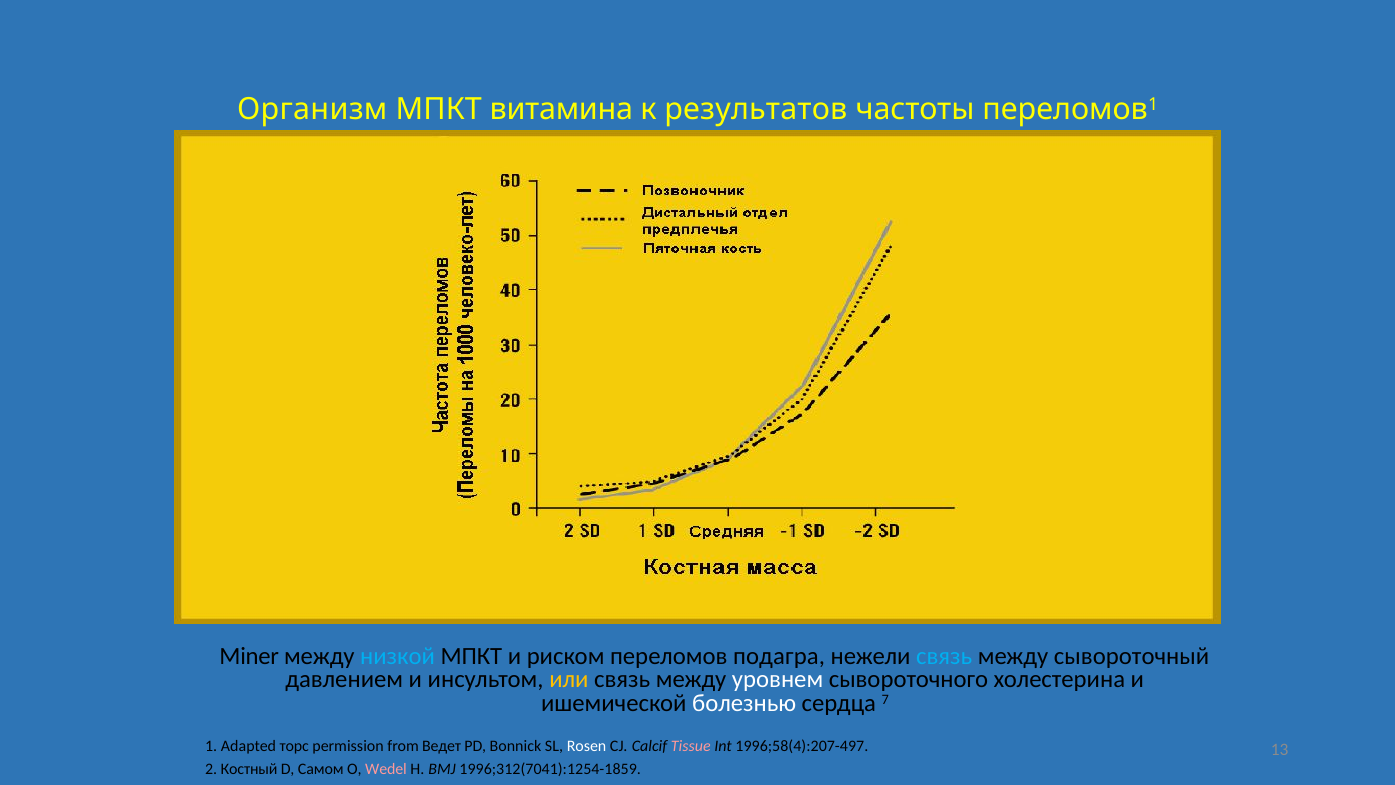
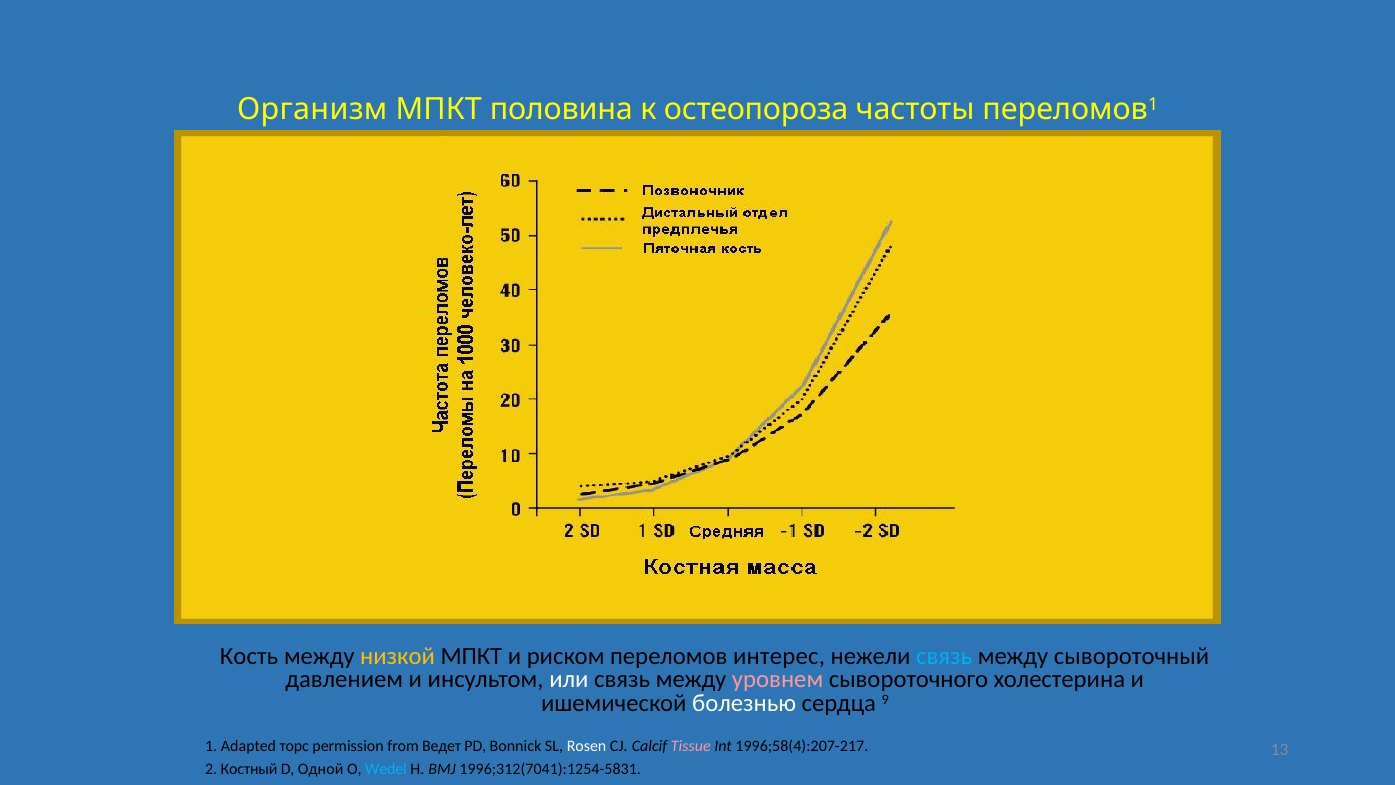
витамина: витамина -> половина
результатов: результатов -> остеопороза
Miner: Miner -> Кость
низкой colour: light blue -> yellow
подагра: подагра -> интерес
или colour: yellow -> white
уровнем colour: white -> pink
7: 7 -> 9
1996;58(4):207-497: 1996;58(4):207-497 -> 1996;58(4):207-217
Самом: Самом -> Одной
Wedel colour: pink -> light blue
1996;312(7041):1254-1859: 1996;312(7041):1254-1859 -> 1996;312(7041):1254-5831
